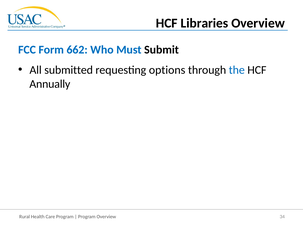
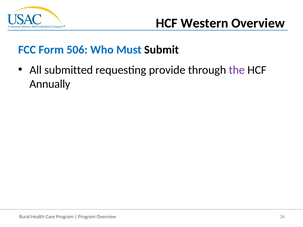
Libraries: Libraries -> Western
662: 662 -> 506
options: options -> provide
the colour: blue -> purple
